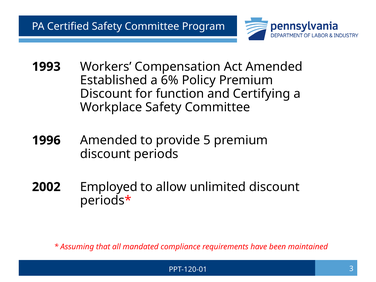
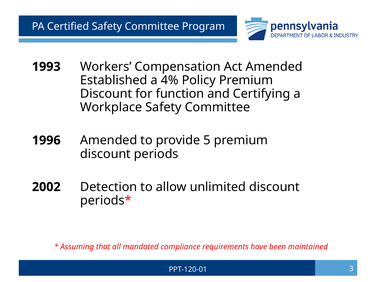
6%: 6% -> 4%
Employed: Employed -> Detection
